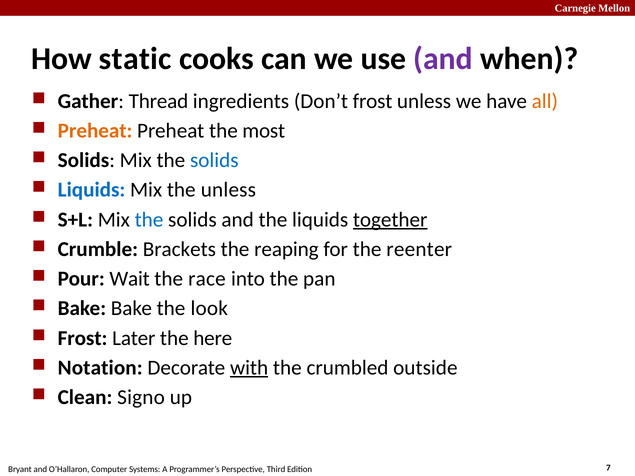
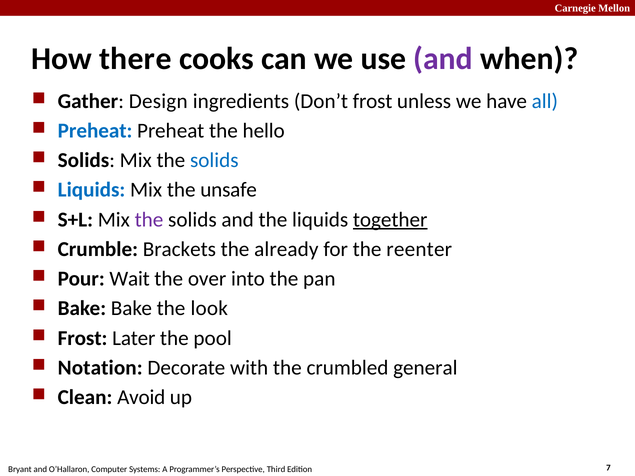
static: static -> there
Thread: Thread -> Design
all colour: orange -> blue
Preheat at (95, 131) colour: orange -> blue
most: most -> hello
the unless: unless -> unsafe
the at (149, 220) colour: blue -> purple
reaping: reaping -> already
race: race -> over
here: here -> pool
with underline: present -> none
outside: outside -> general
Signo: Signo -> Avoid
